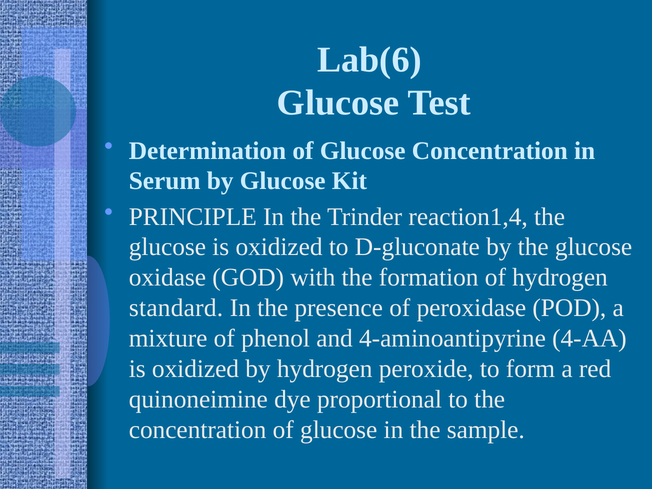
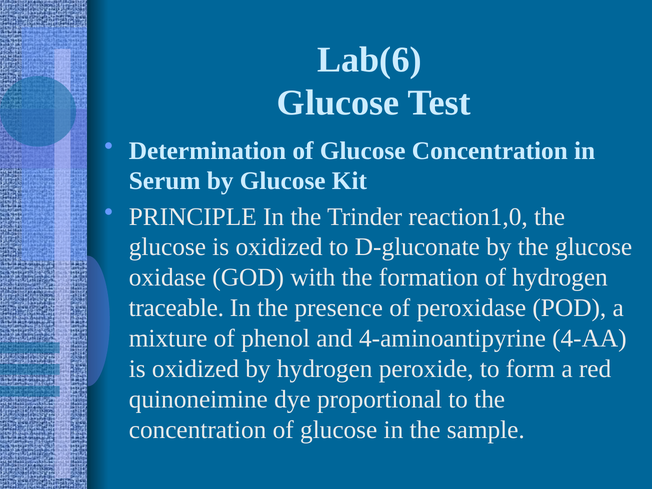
reaction1,4: reaction1,4 -> reaction1,0
standard: standard -> traceable
